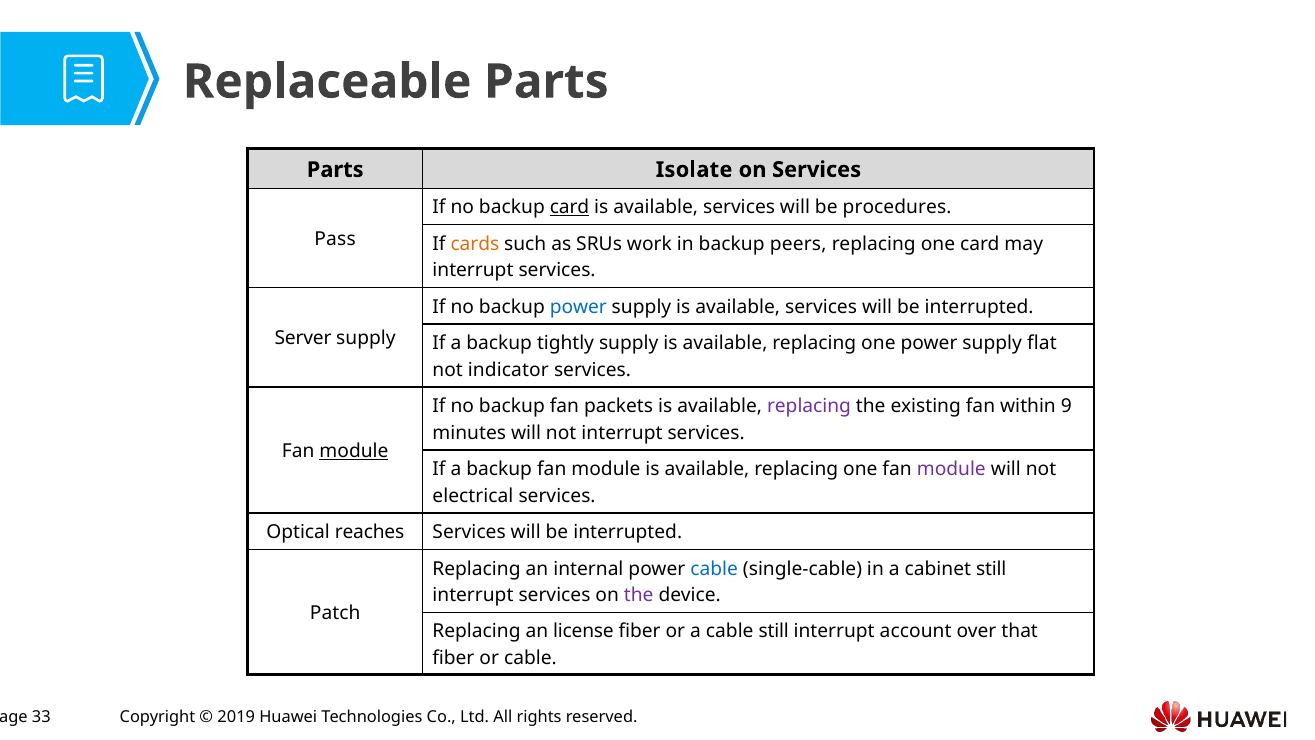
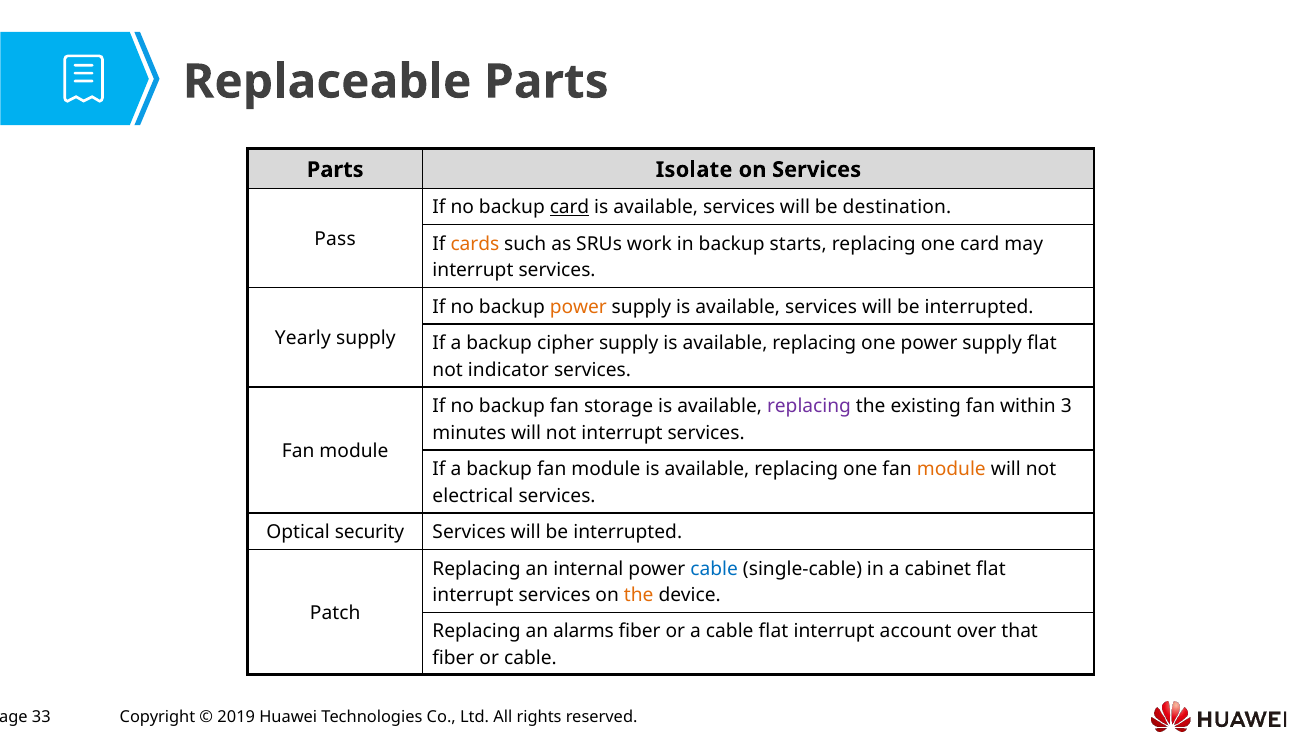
procedures: procedures -> destination
peers: peers -> starts
power at (578, 307) colour: blue -> orange
Server: Server -> Yearly
tightly: tightly -> cipher
packets: packets -> storage
9: 9 -> 3
module at (354, 451) underline: present -> none
module at (951, 469) colour: purple -> orange
reaches: reaches -> security
cabinet still: still -> flat
the at (639, 595) colour: purple -> orange
license: license -> alarms
cable still: still -> flat
